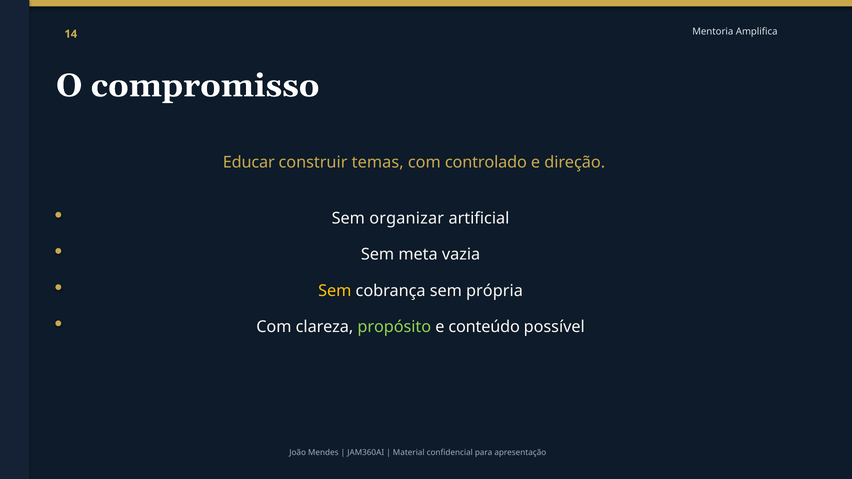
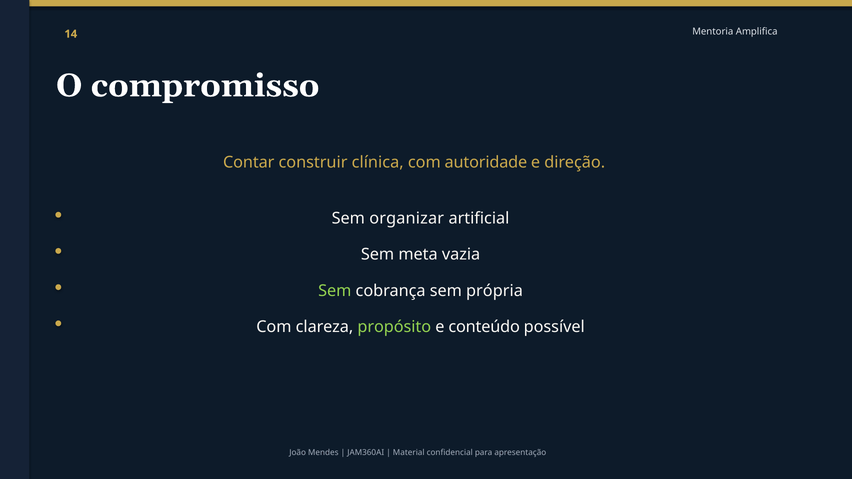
Educar: Educar -> Contar
temas: temas -> clínica
controlado: controlado -> autoridade
Sem at (335, 291) colour: yellow -> light green
